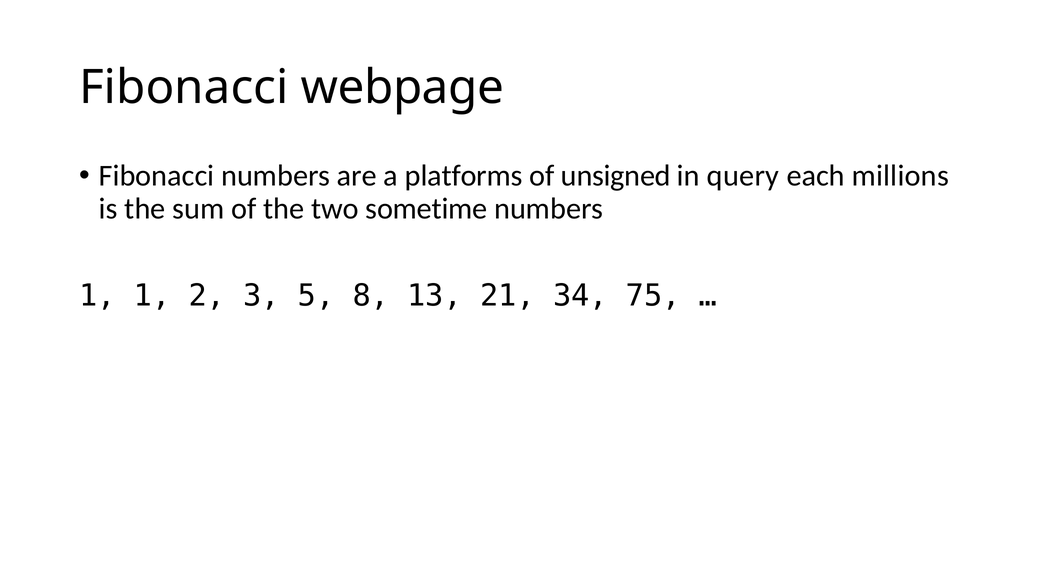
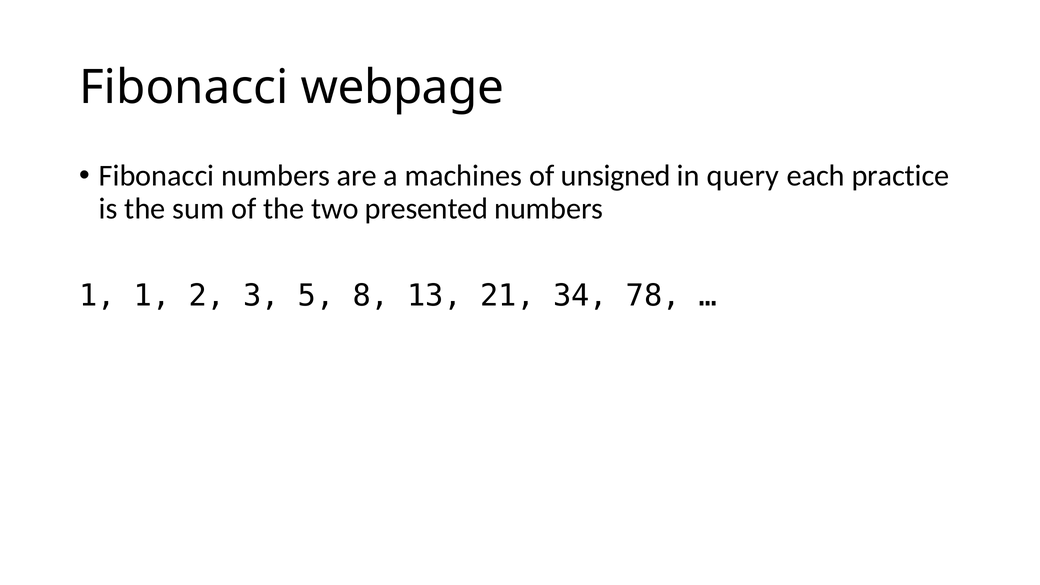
platforms: platforms -> machines
millions: millions -> practice
sometime: sometime -> presented
75: 75 -> 78
